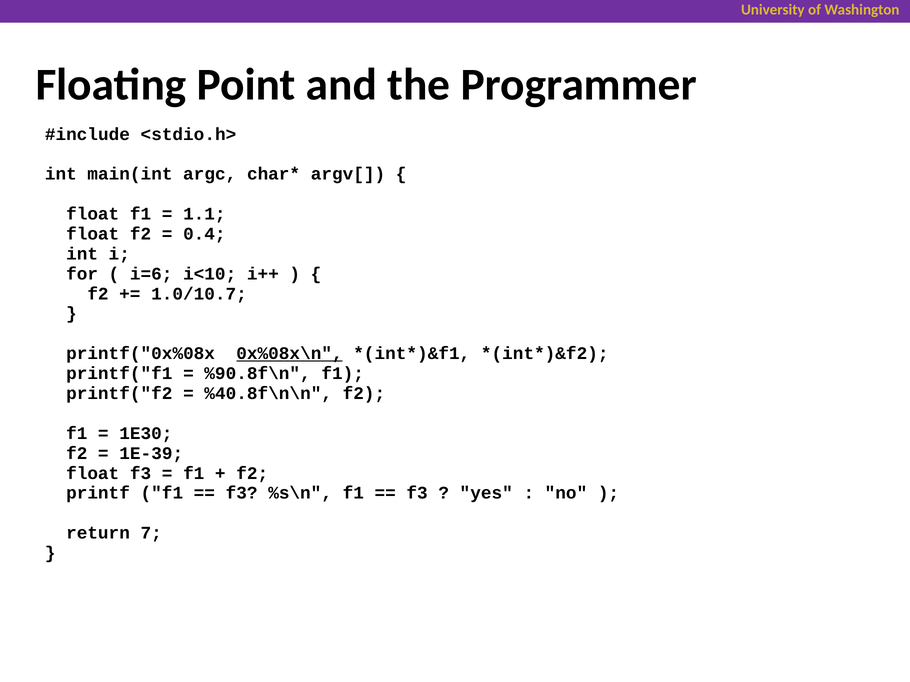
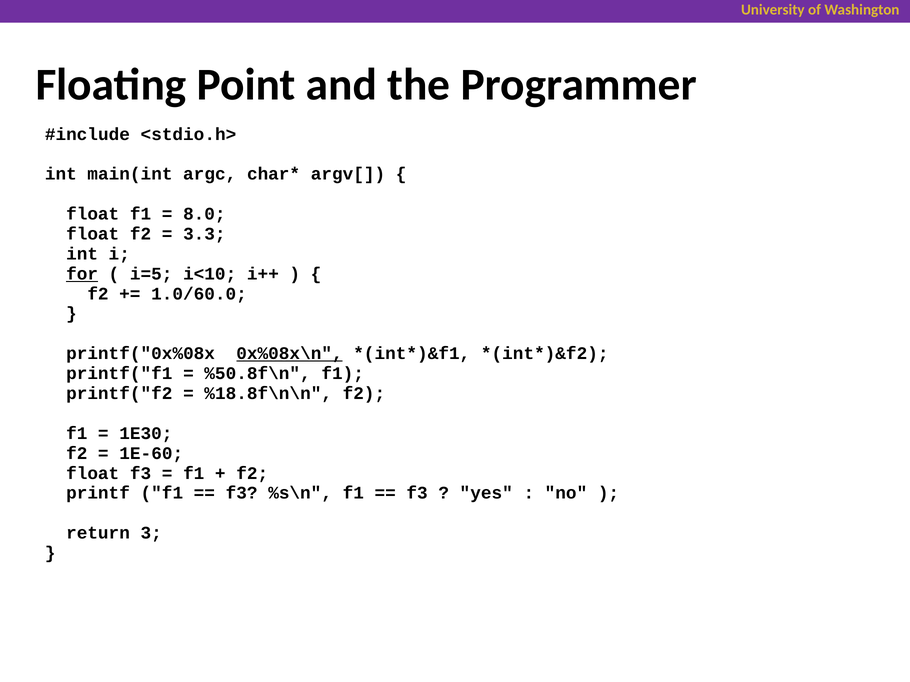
1.1: 1.1 -> 8.0
0.4: 0.4 -> 3.3
for underline: none -> present
i=6: i=6 -> i=5
1.0/10.7: 1.0/10.7 -> 1.0/60.0
%90.8f\n: %90.8f\n -> %50.8f\n
%40.8f\n\n: %40.8f\n\n -> %18.8f\n\n
1E-39: 1E-39 -> 1E-60
7: 7 -> 3
